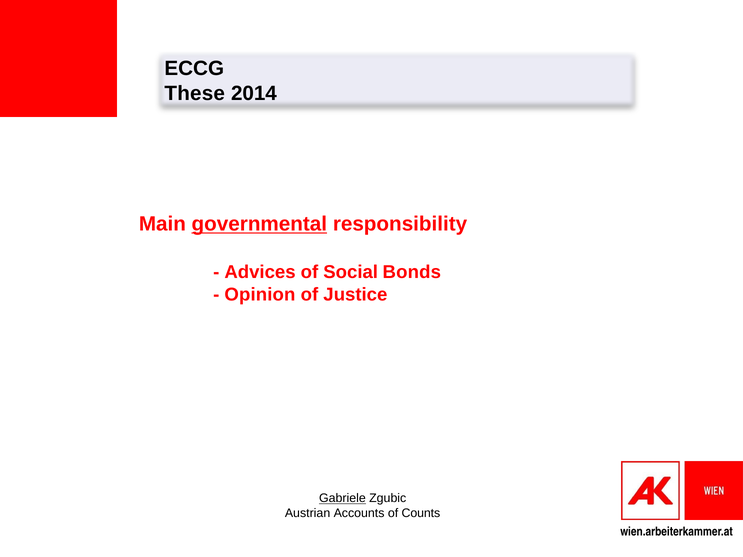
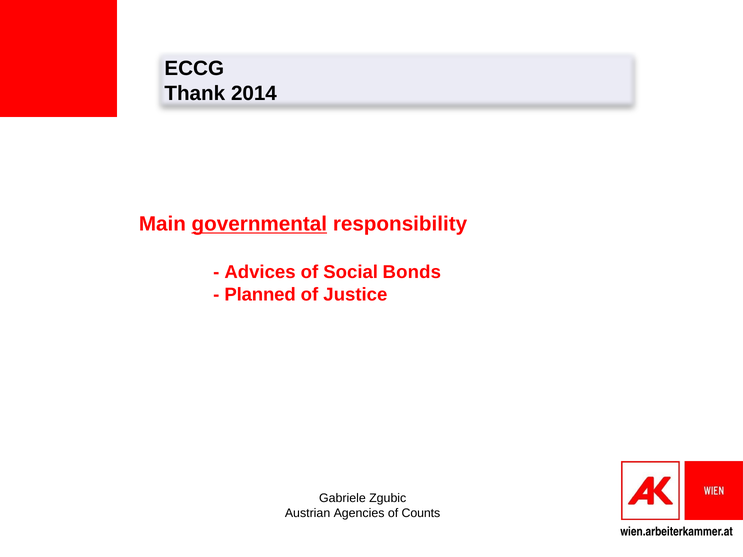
These: These -> Thank
Opinion: Opinion -> Planned
Gabriele underline: present -> none
Accounts: Accounts -> Agencies
